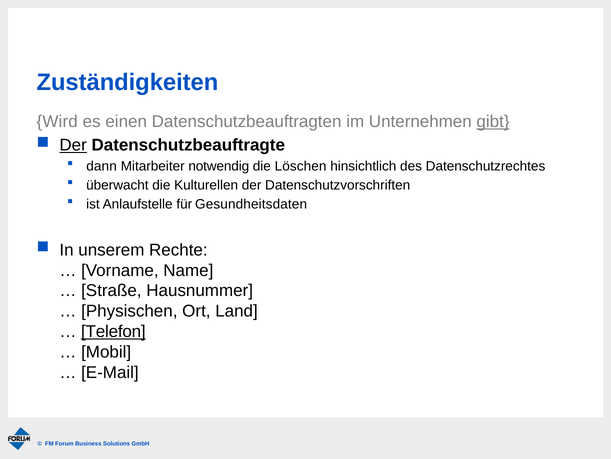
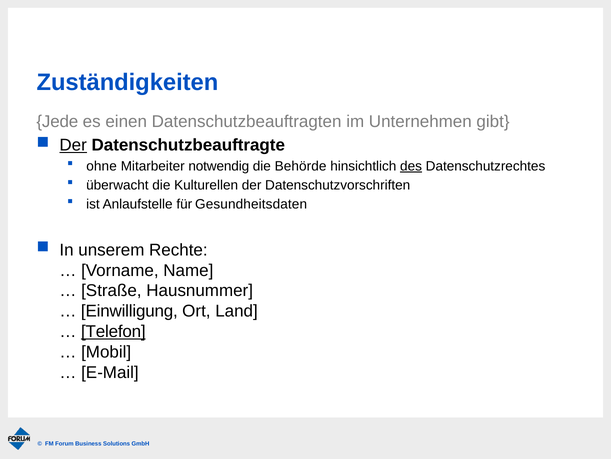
Wird: Wird -> Jede
gibt underline: present -> none
dann: dann -> ohne
Löschen: Löschen -> Behörde
des underline: none -> present
Physischen: Physischen -> Einwilligung
